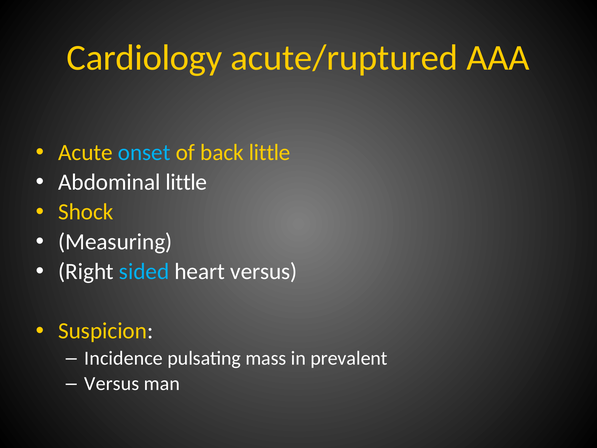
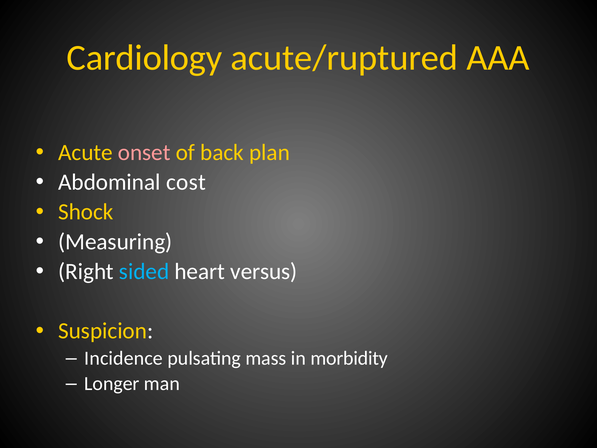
onset colour: light blue -> pink
back little: little -> plan
Abdominal little: little -> cost
prevalent: prevalent -> morbidity
Versus at (112, 384): Versus -> Longer
